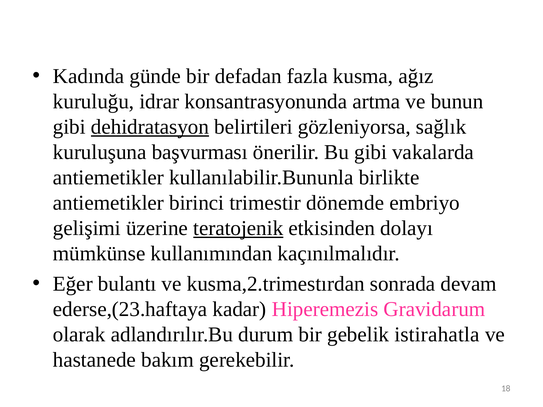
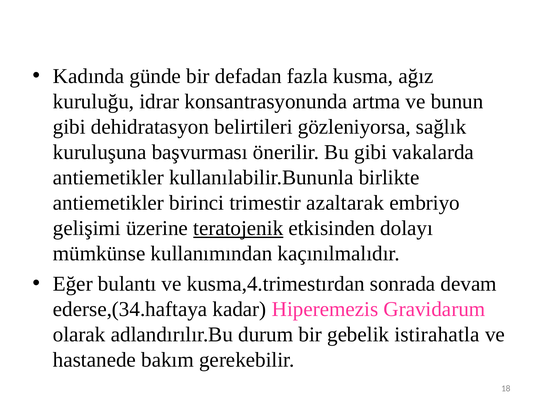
dehidratasyon underline: present -> none
dönemde: dönemde -> azaltarak
kusma,2.trimestırdan: kusma,2.trimestırdan -> kusma,4.trimestırdan
ederse,(23.haftaya: ederse,(23.haftaya -> ederse,(34.haftaya
